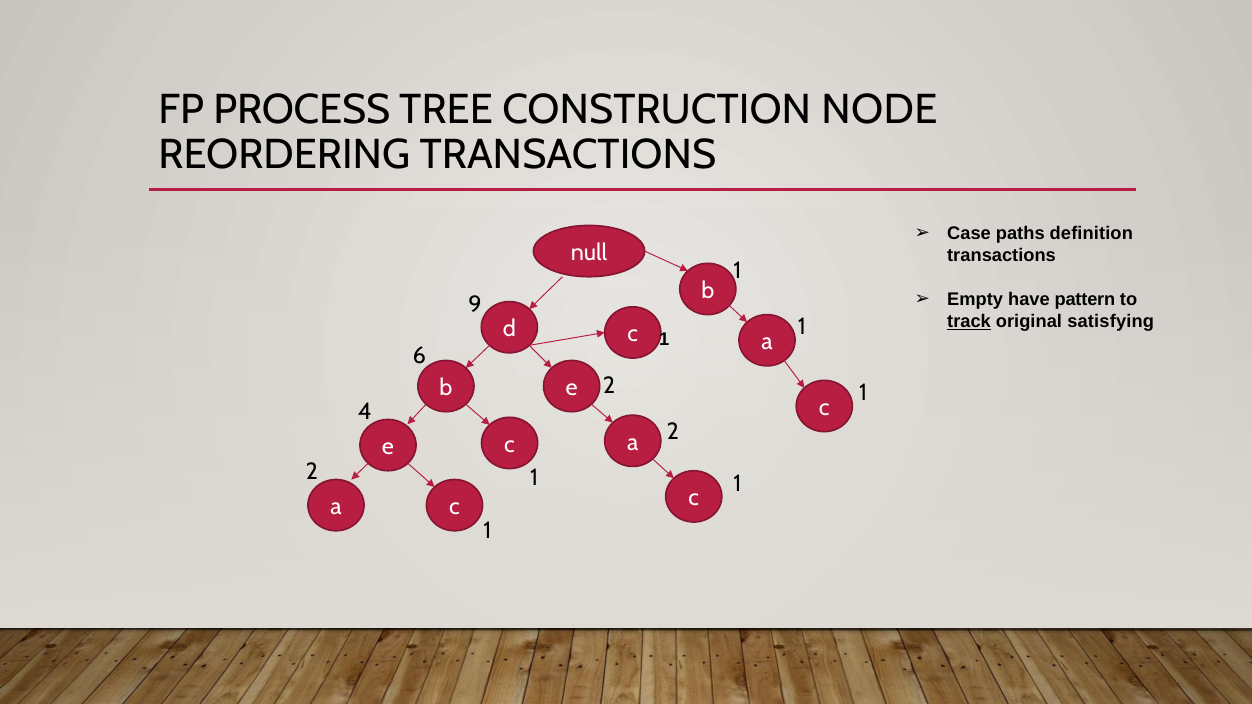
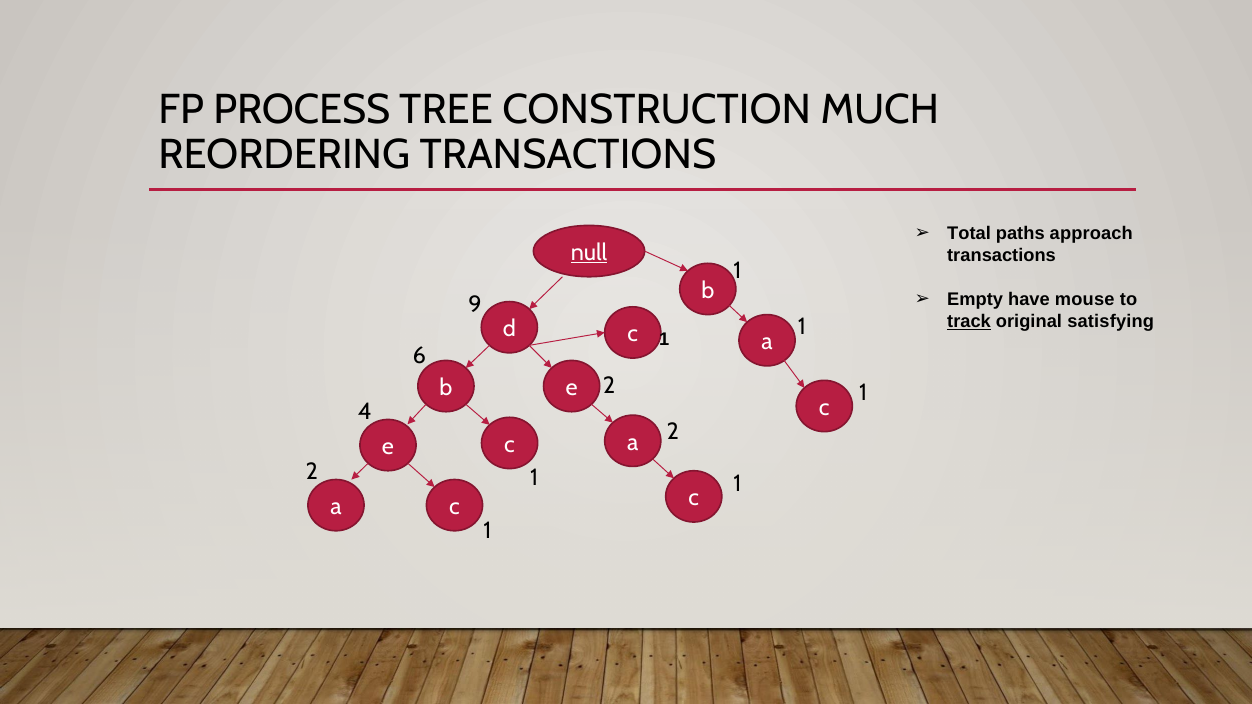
NODE: NODE -> MUCH
Case: Case -> Total
definition: definition -> approach
null underline: none -> present
pattern: pattern -> mouse
